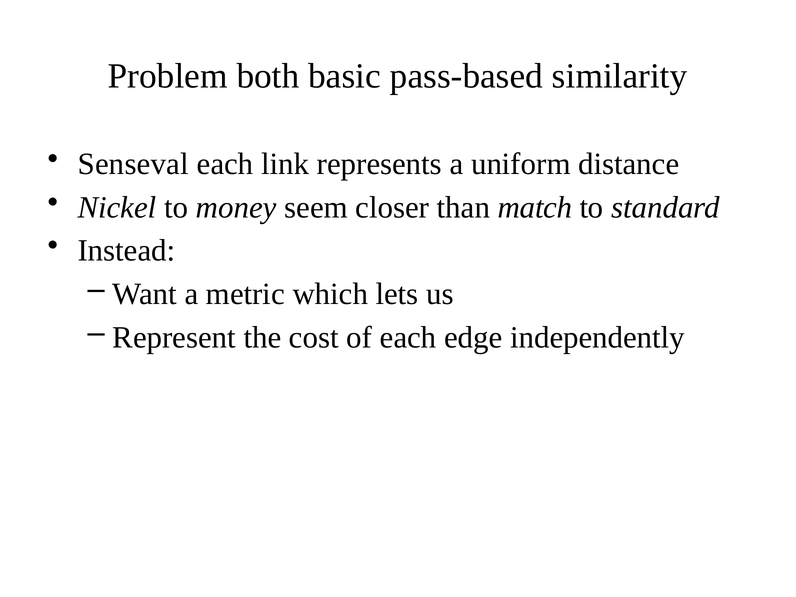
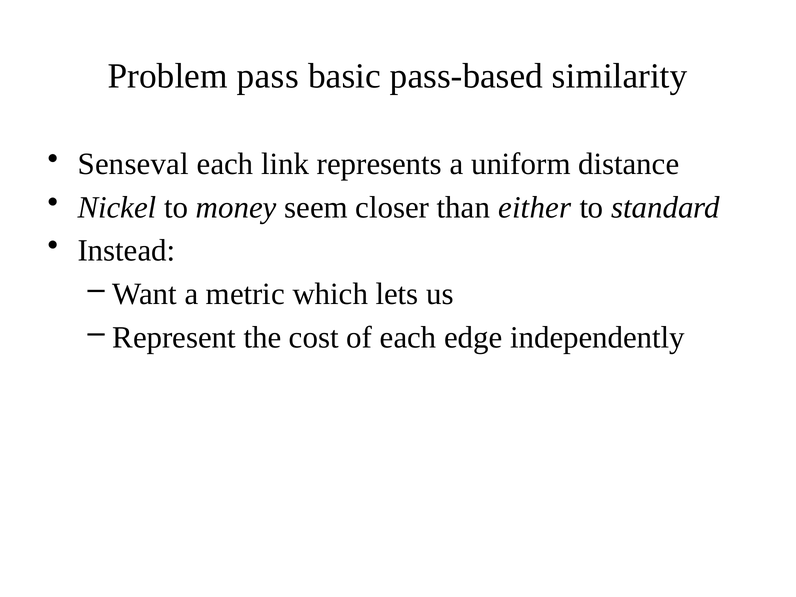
both: both -> pass
match: match -> either
